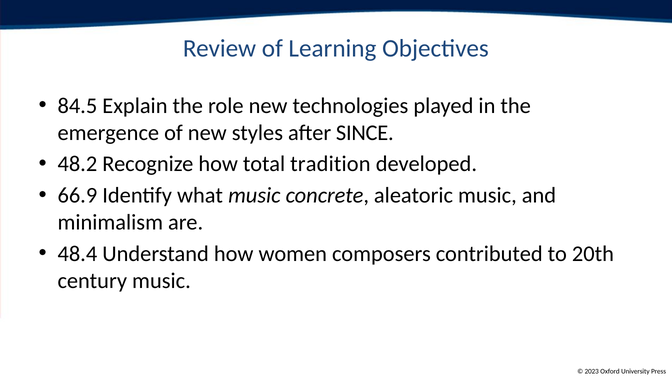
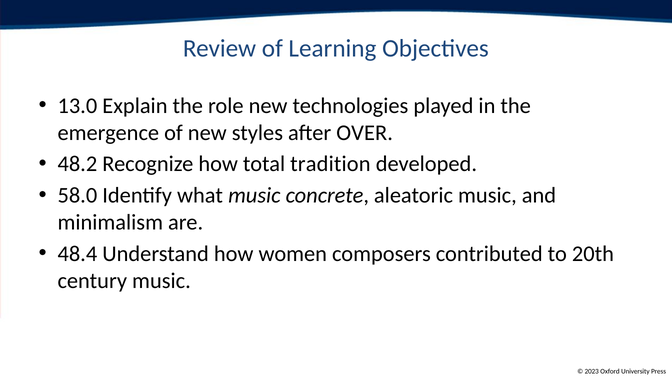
84.5: 84.5 -> 13.0
SINCE: SINCE -> OVER
66.9: 66.9 -> 58.0
